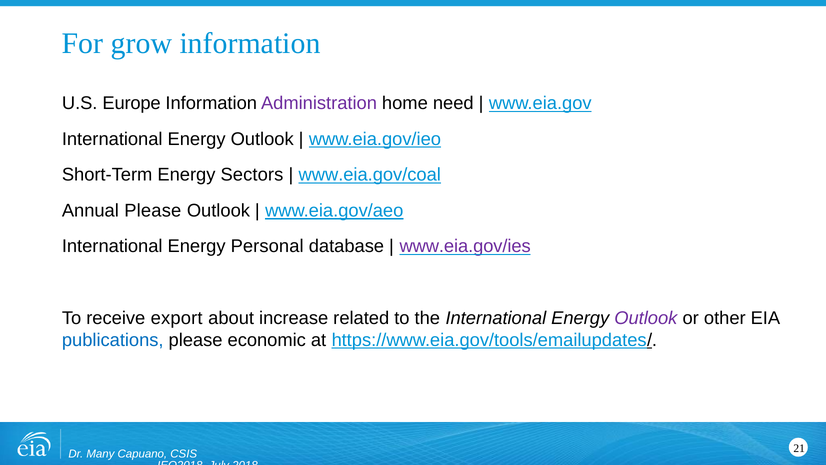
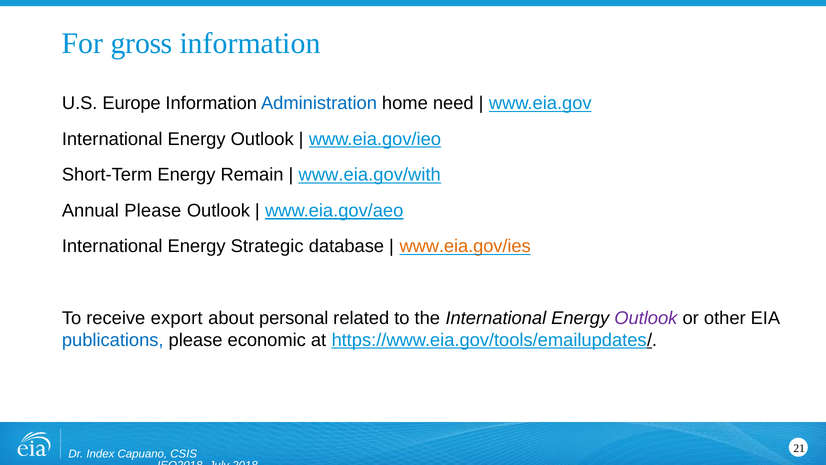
grow: grow -> gross
Administration colour: purple -> blue
Sectors: Sectors -> Remain
www.eia.gov/coal: www.eia.gov/coal -> www.eia.gov/with
Personal: Personal -> Strategic
www.eia.gov/ies colour: purple -> orange
increase: increase -> personal
Many: Many -> Index
